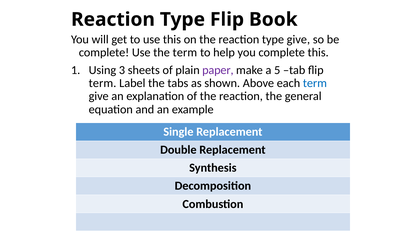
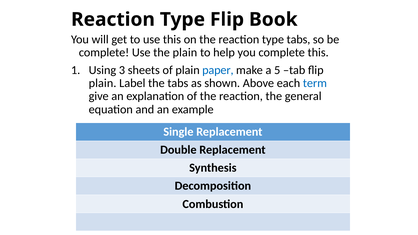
type give: give -> tabs
the term: term -> plain
paper colour: purple -> blue
term at (103, 83): term -> plain
